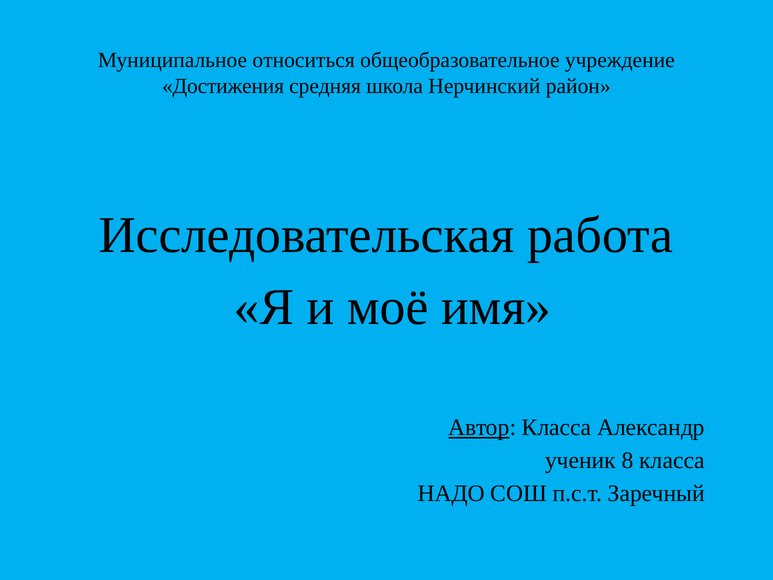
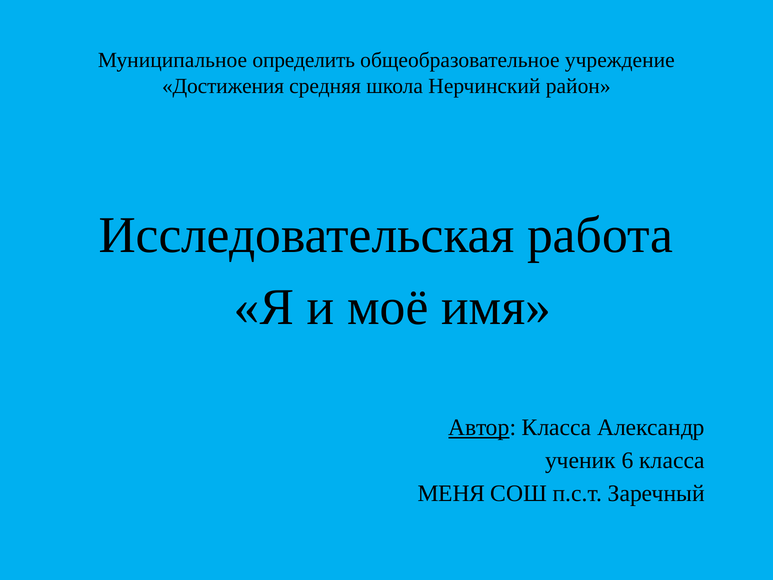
относиться: относиться -> определить
8: 8 -> 6
НАДО: НАДО -> МЕНЯ
